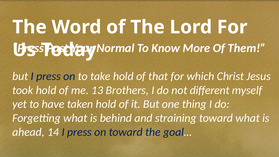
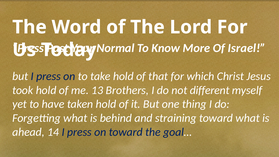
Them: Them -> Israel
